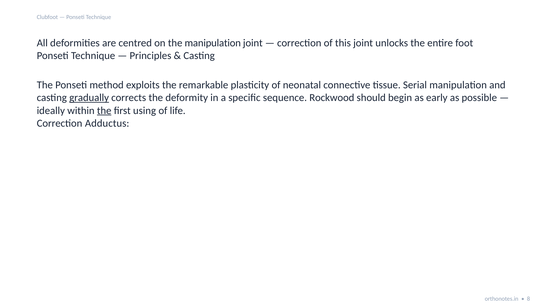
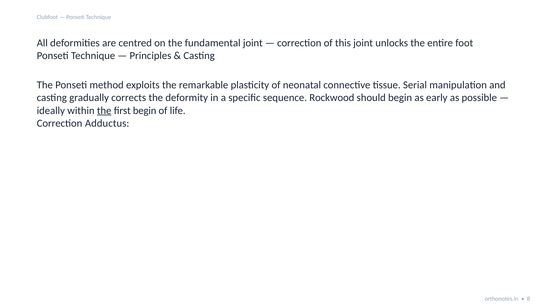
the manipulation: manipulation -> fundamental
gradually underline: present -> none
first using: using -> begin
